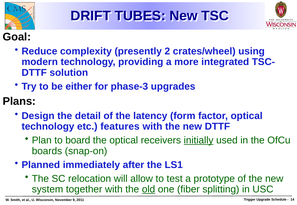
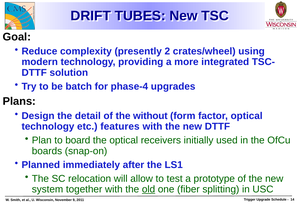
either: either -> batch
phase-3: phase-3 -> phase-4
latency: latency -> without
initially underline: present -> none
